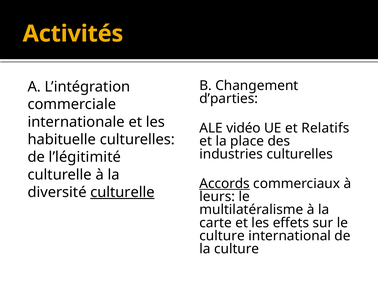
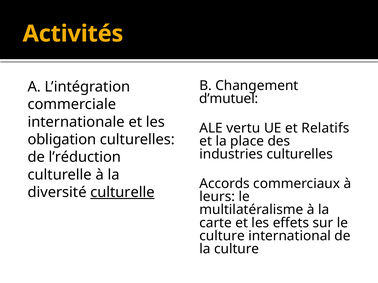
d’parties: d’parties -> d’mutuel
vidéo: vidéo -> vertu
habituelle: habituelle -> obligation
l’légitimité: l’légitimité -> l’réduction
Accords underline: present -> none
